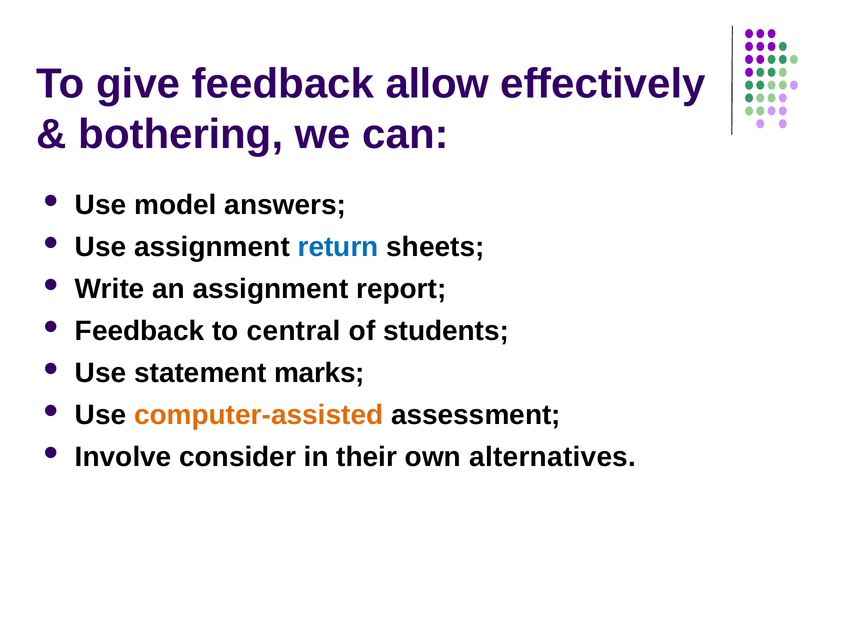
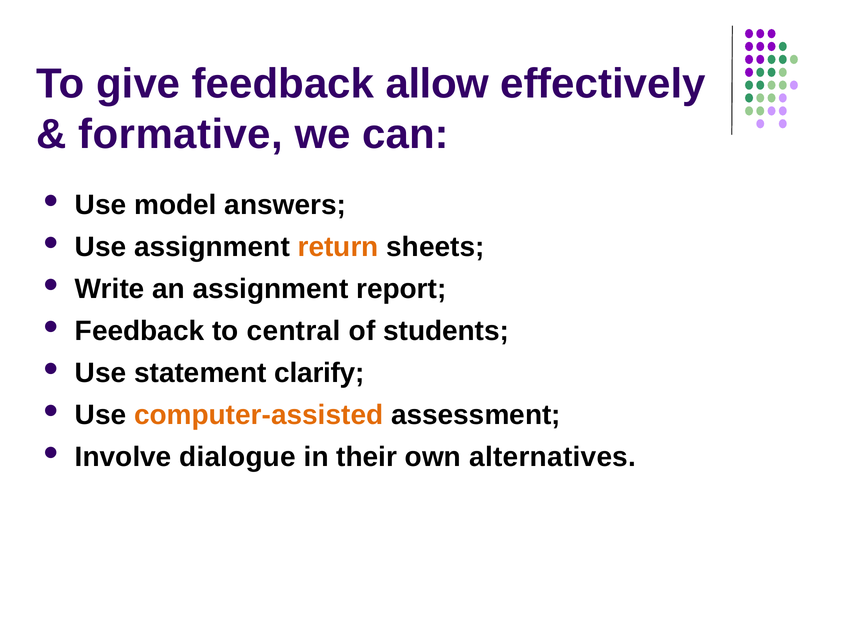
bothering: bothering -> formative
return colour: blue -> orange
marks: marks -> clarify
consider: consider -> dialogue
